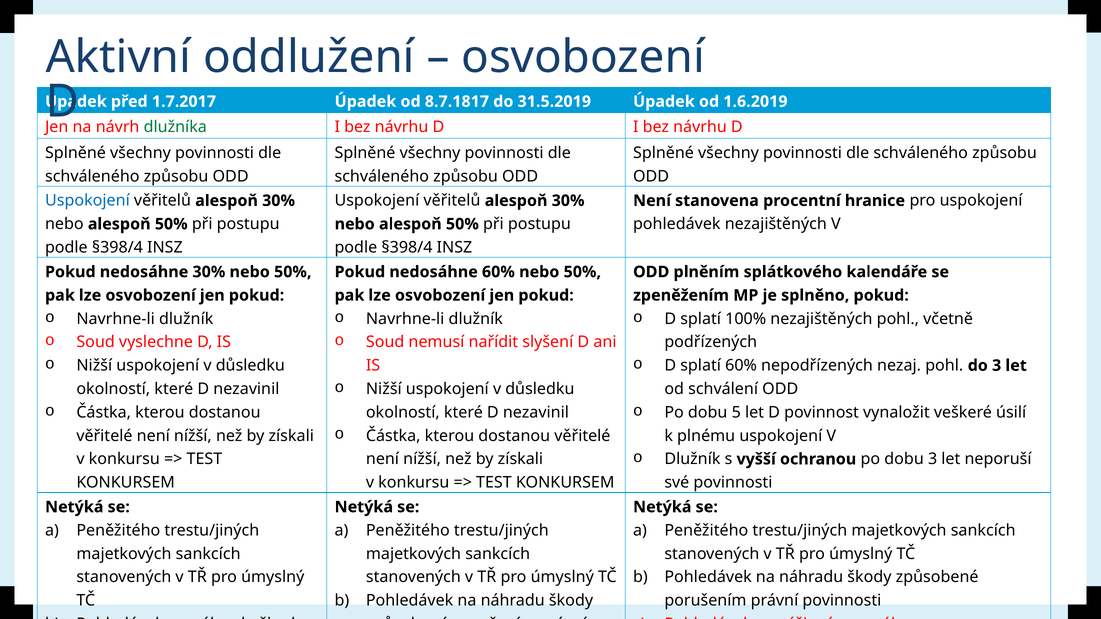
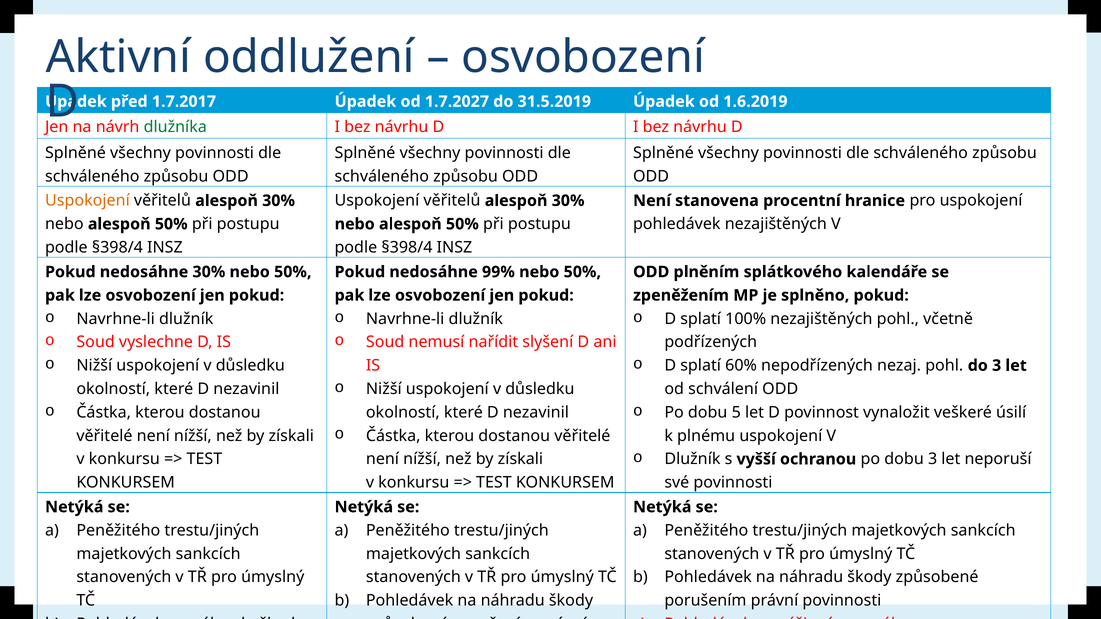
8.7.1817: 8.7.1817 -> 1.7.2027
Uspokojení at (87, 201) colour: blue -> orange
nedosáhne 60%: 60% -> 99%
